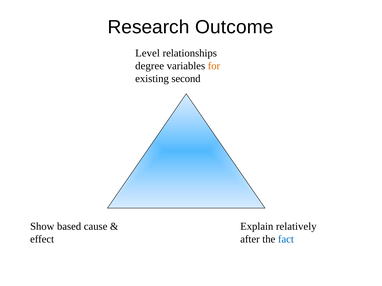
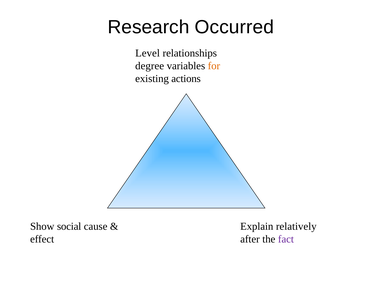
Outcome: Outcome -> Occurred
second: second -> actions
based: based -> social
fact colour: blue -> purple
